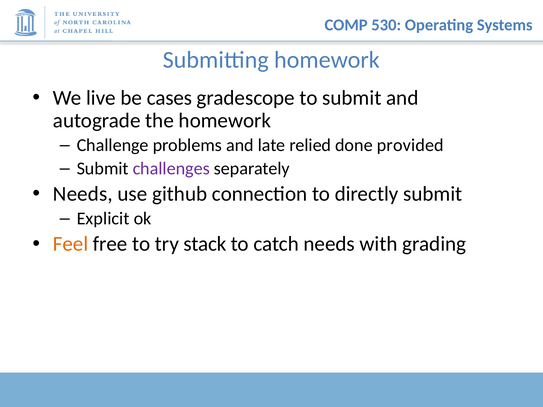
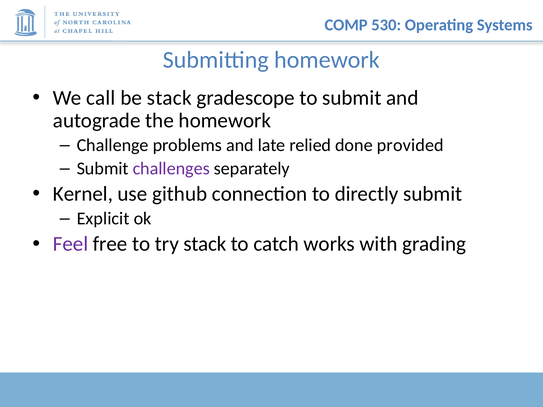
live: live -> call
be cases: cases -> stack
Needs at (83, 194): Needs -> Kernel
Feel colour: orange -> purple
catch needs: needs -> works
